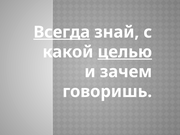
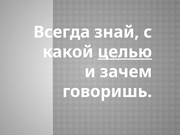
Всегда underline: present -> none
